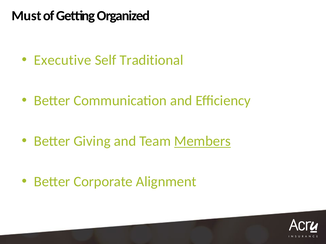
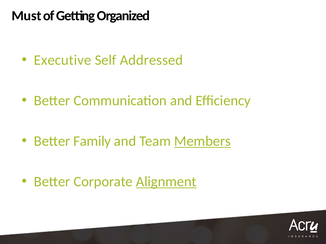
Traditional: Traditional -> Addressed
Giving: Giving -> Family
Alignment underline: none -> present
